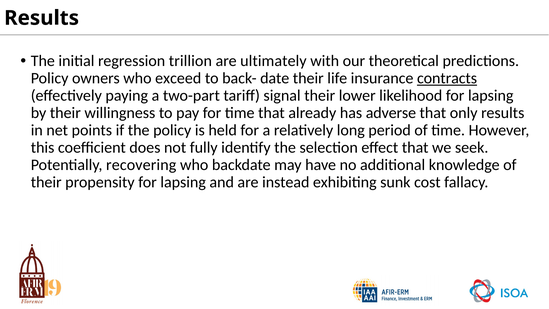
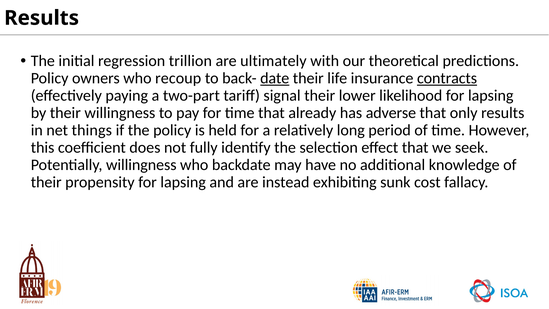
exceed: exceed -> recoup
date underline: none -> present
points: points -> things
Potentially recovering: recovering -> willingness
